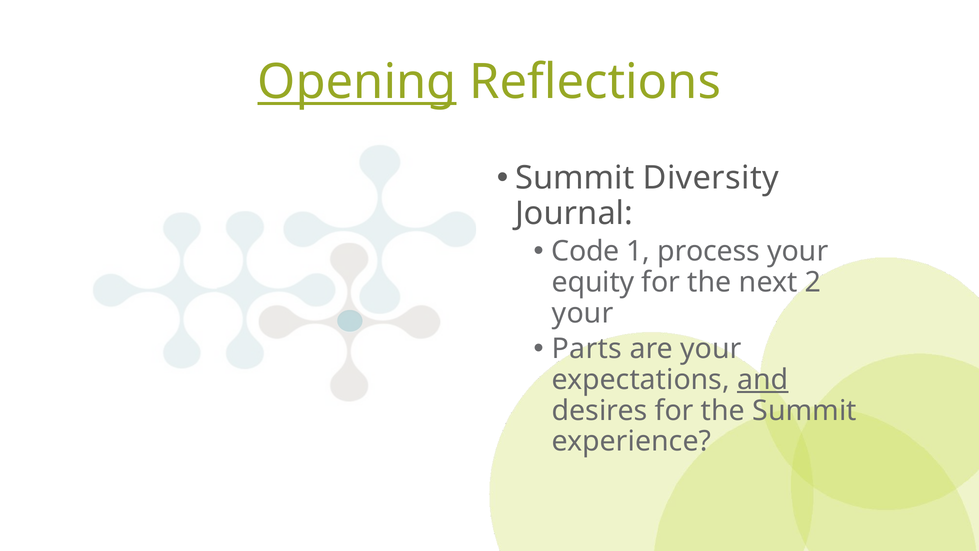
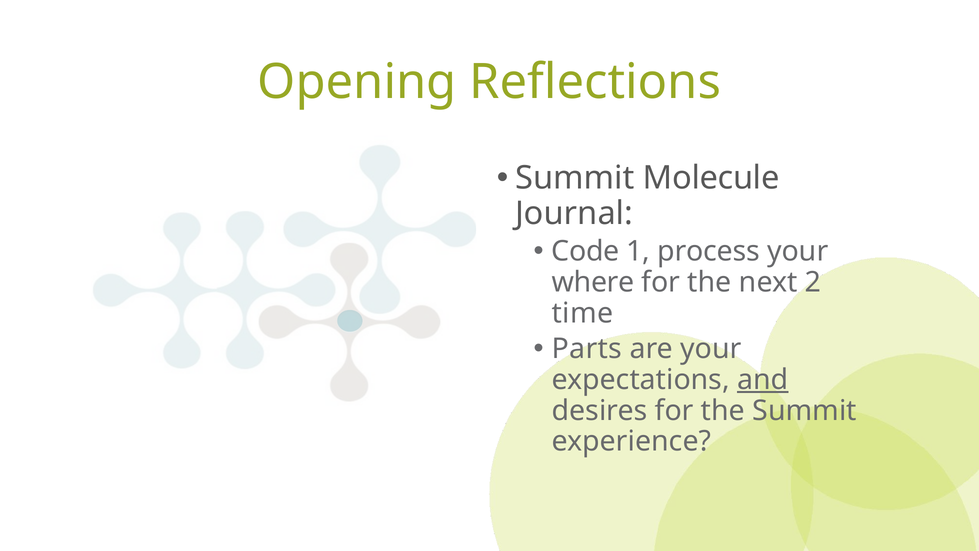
Opening underline: present -> none
Diversity: Diversity -> Molecule
equity: equity -> where
your at (583, 313): your -> time
